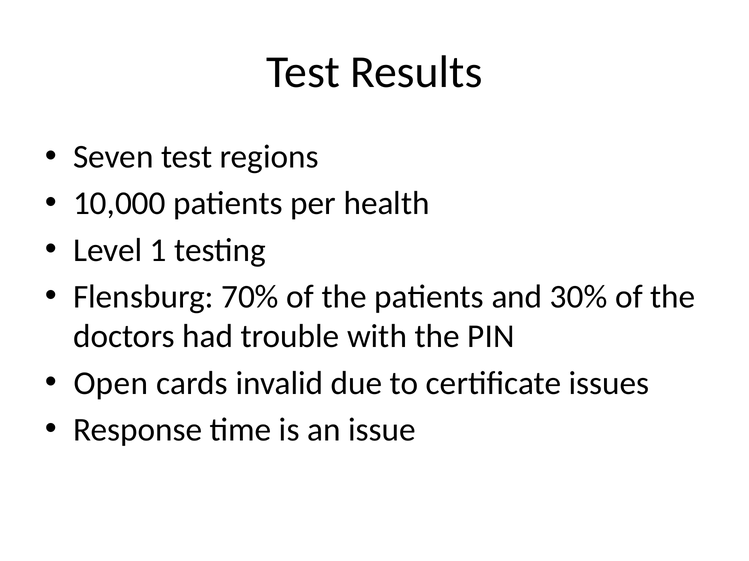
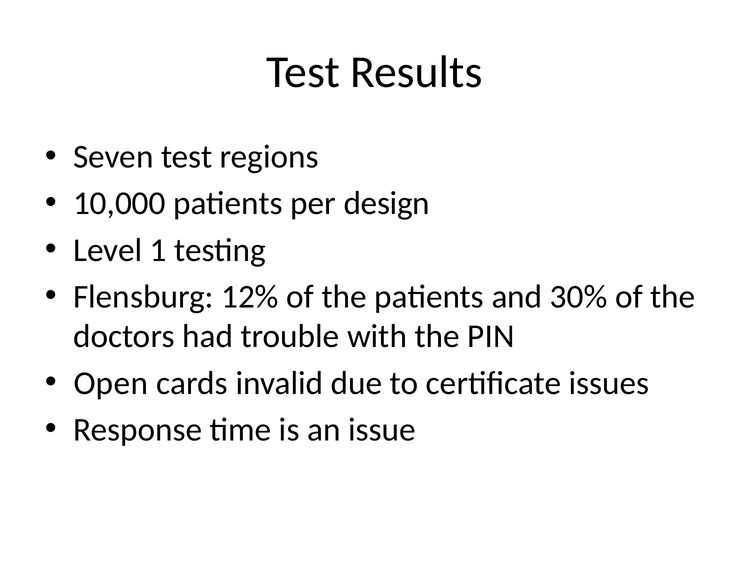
health: health -> design
70%: 70% -> 12%
